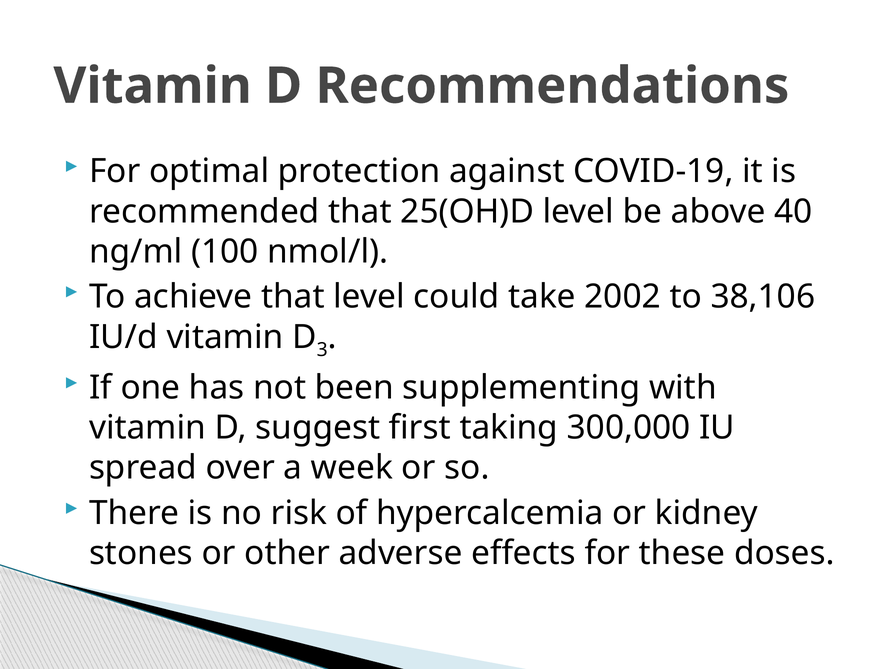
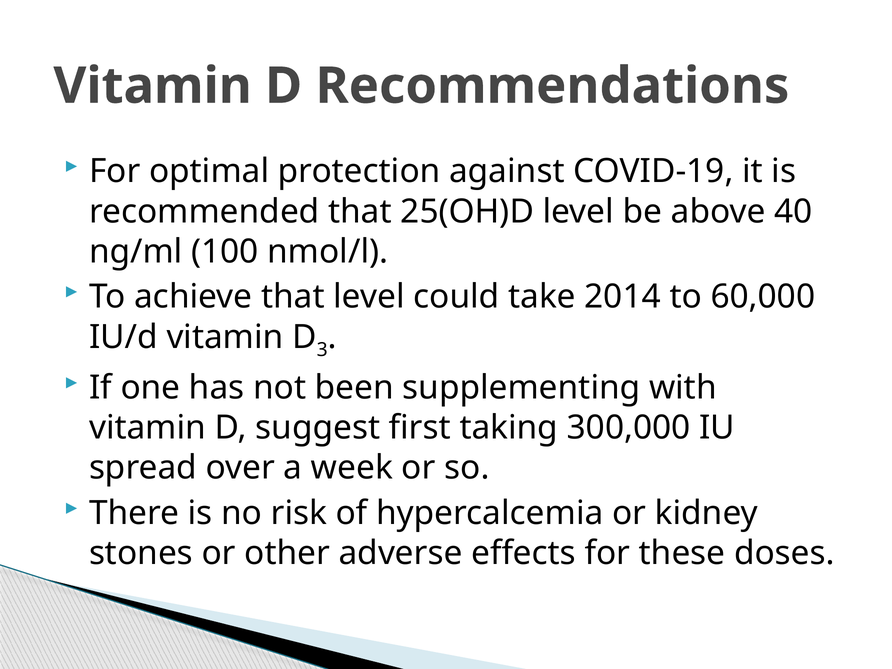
2002: 2002 -> 2014
38,106: 38,106 -> 60,000
